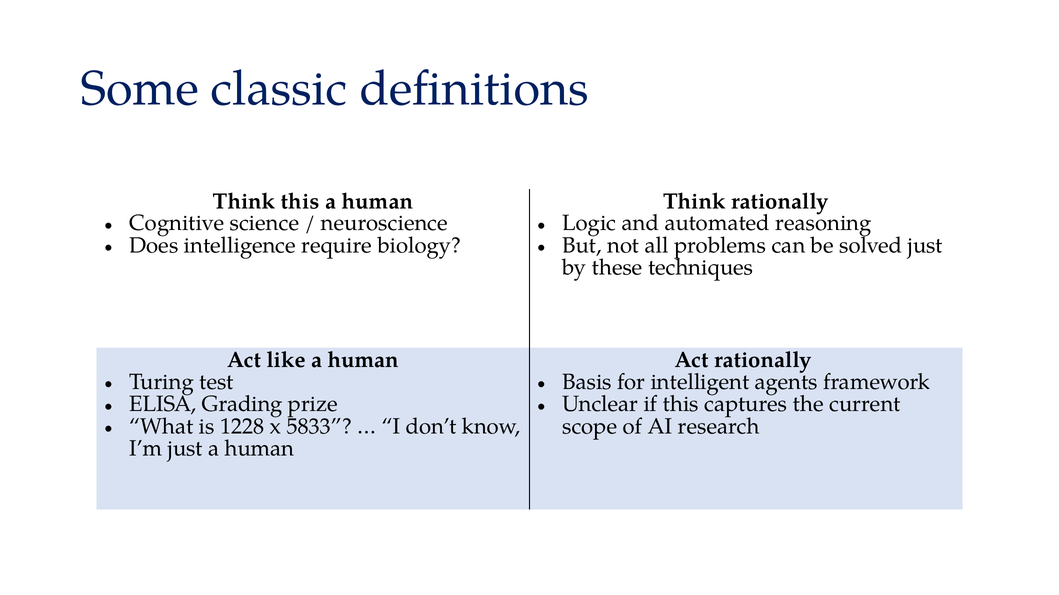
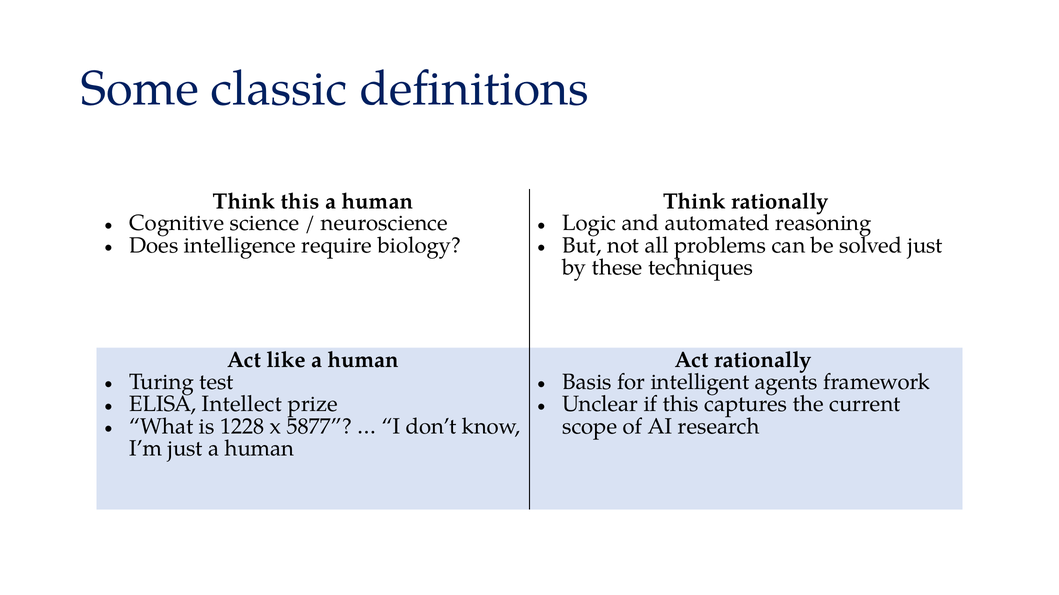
Grading: Grading -> Intellect
5833: 5833 -> 5877
